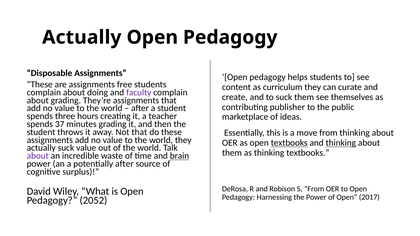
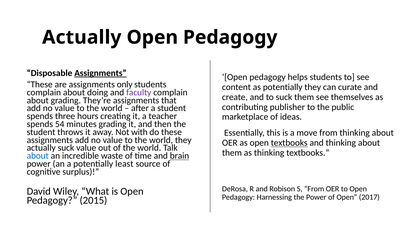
Assignments at (100, 73) underline: none -> present
free: free -> only
as curriculum: curriculum -> potentially
37: 37 -> 54
Not that: that -> with
thinking at (341, 143) underline: present -> none
about at (38, 156) colour: purple -> blue
potentially after: after -> least
2052: 2052 -> 2015
